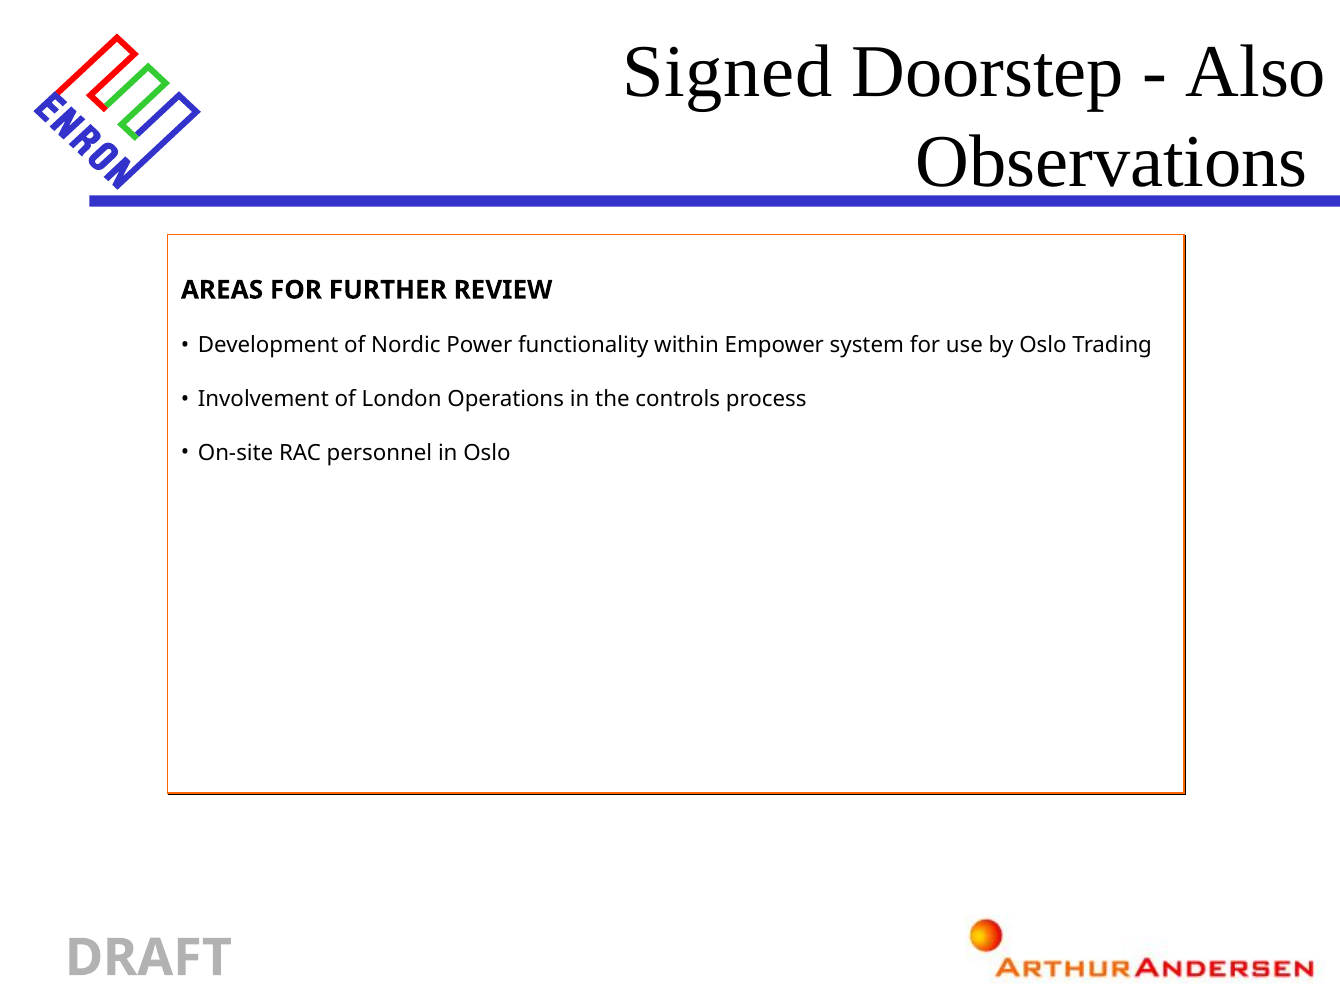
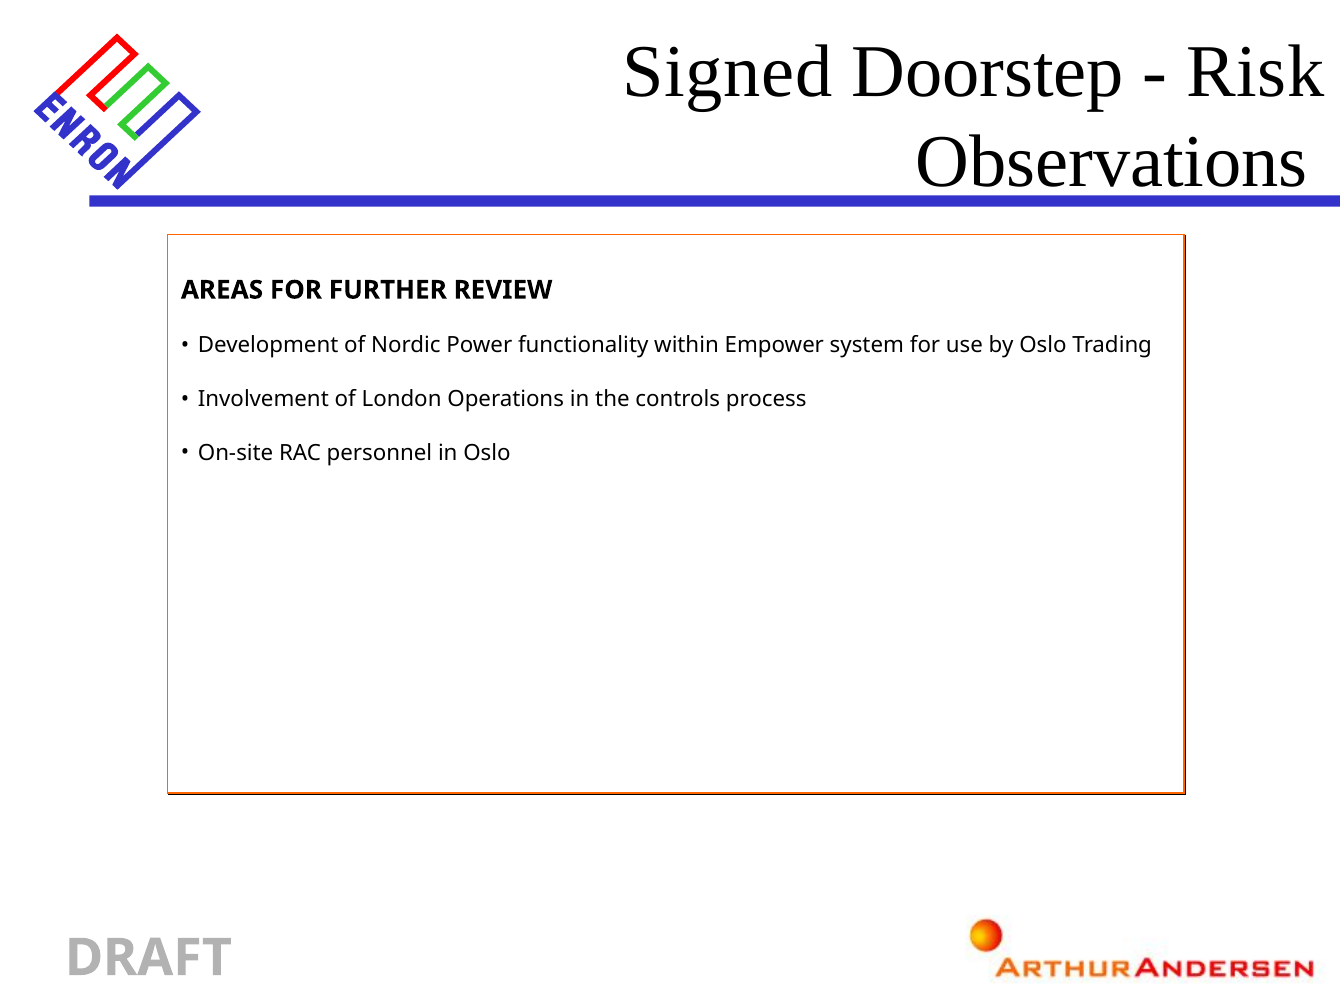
Also: Also -> Risk
